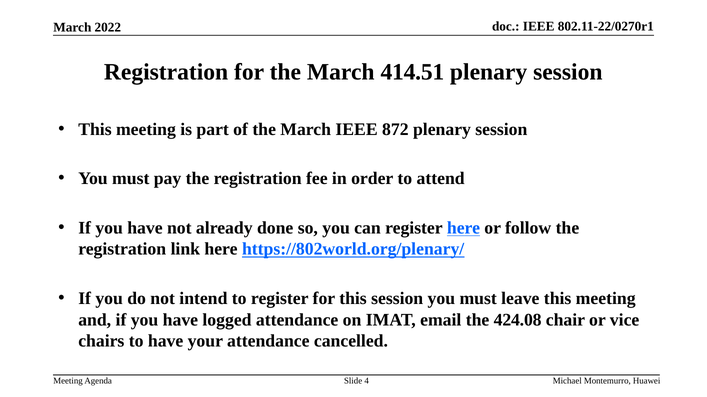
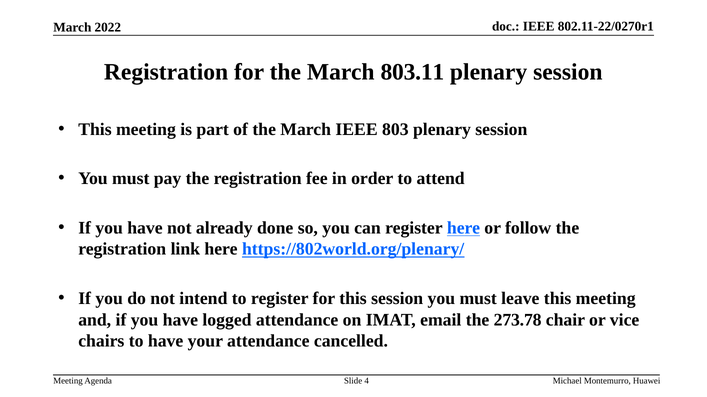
414.51: 414.51 -> 803.11
872: 872 -> 803
424.08: 424.08 -> 273.78
